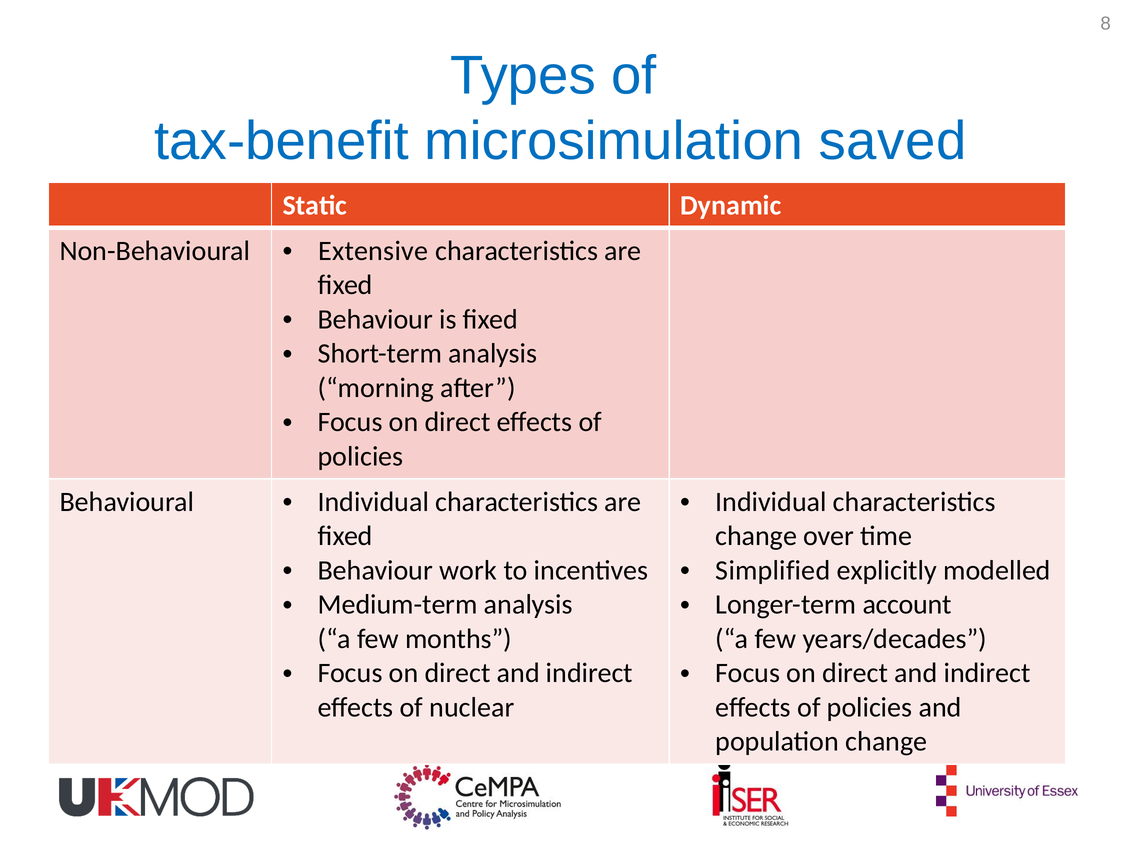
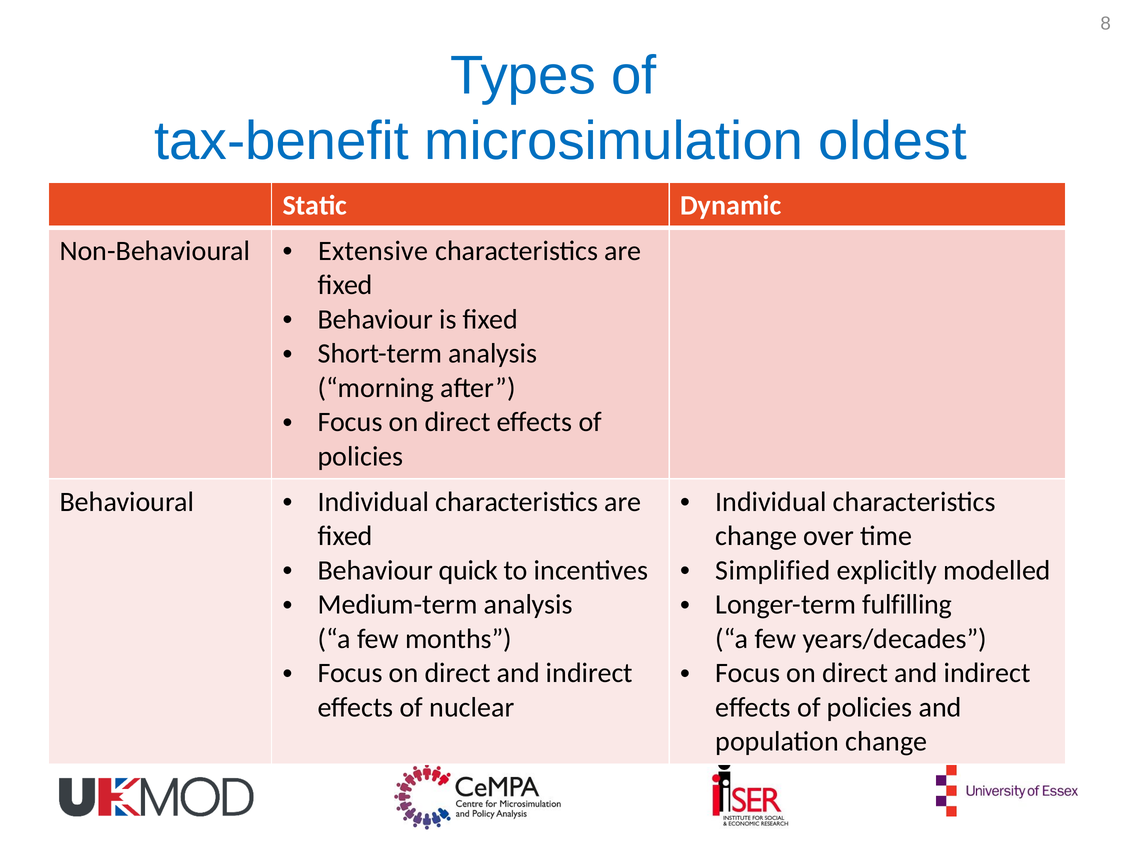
saved: saved -> oldest
work: work -> quick
account: account -> fulfilling
